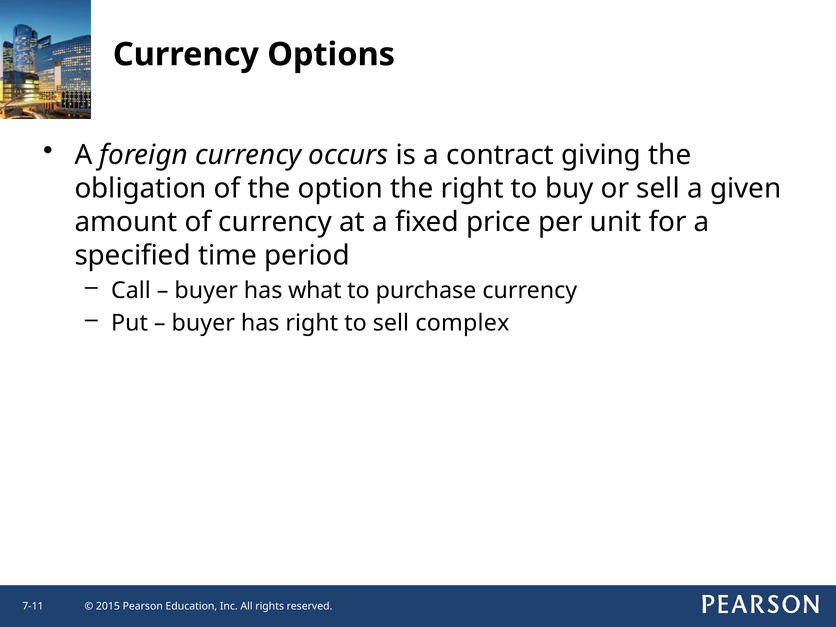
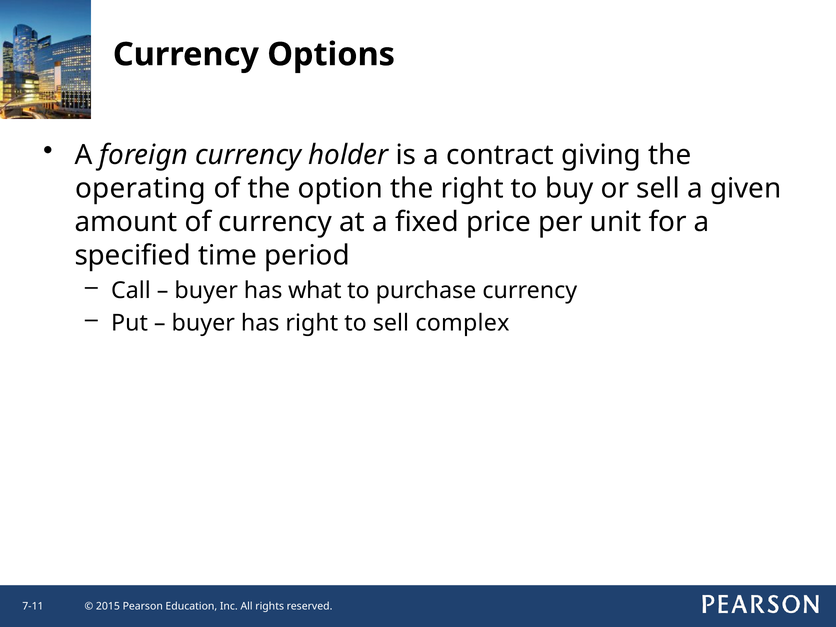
occurs: occurs -> holder
obligation: obligation -> operating
